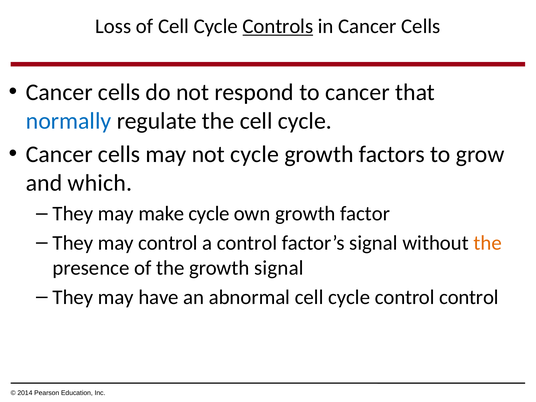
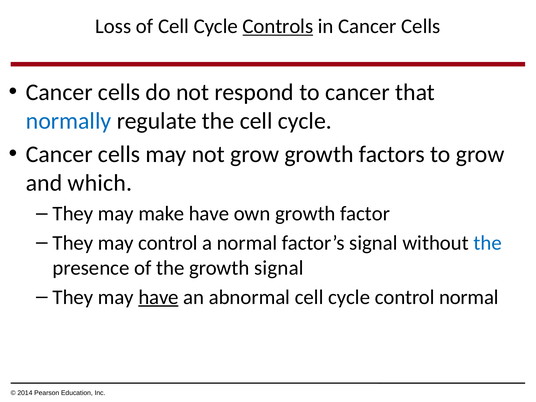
not cycle: cycle -> grow
make cycle: cycle -> have
a control: control -> normal
the at (488, 243) colour: orange -> blue
have at (158, 297) underline: none -> present
control control: control -> normal
